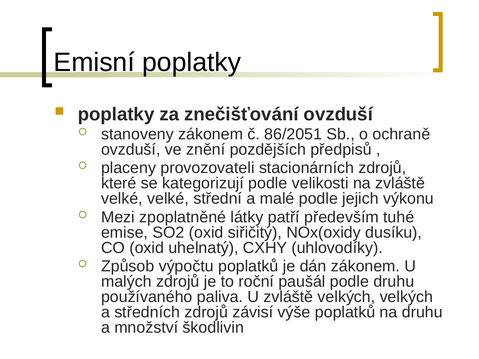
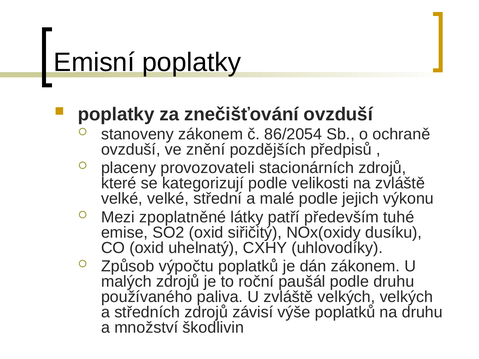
86/2051: 86/2051 -> 86/2054
